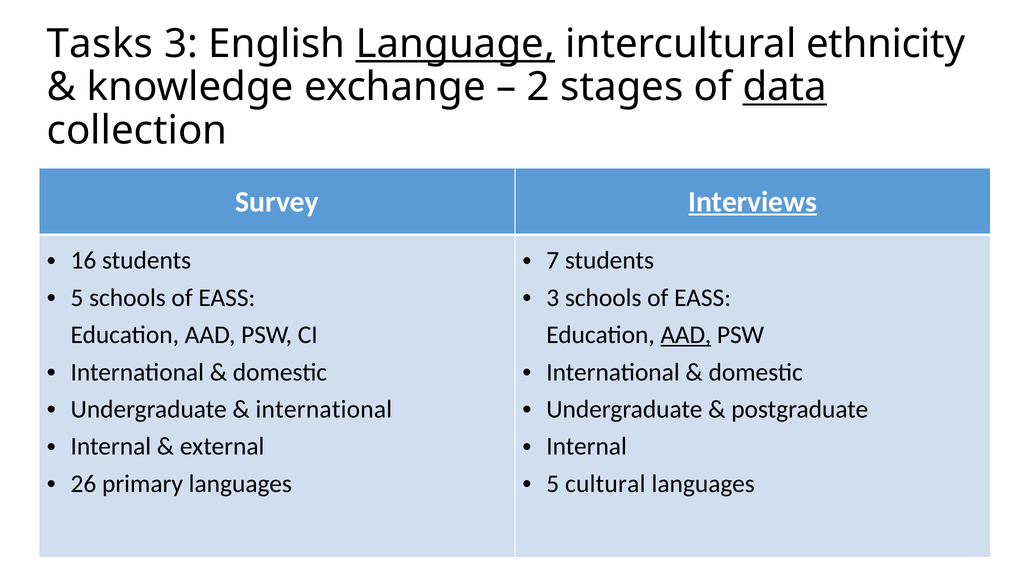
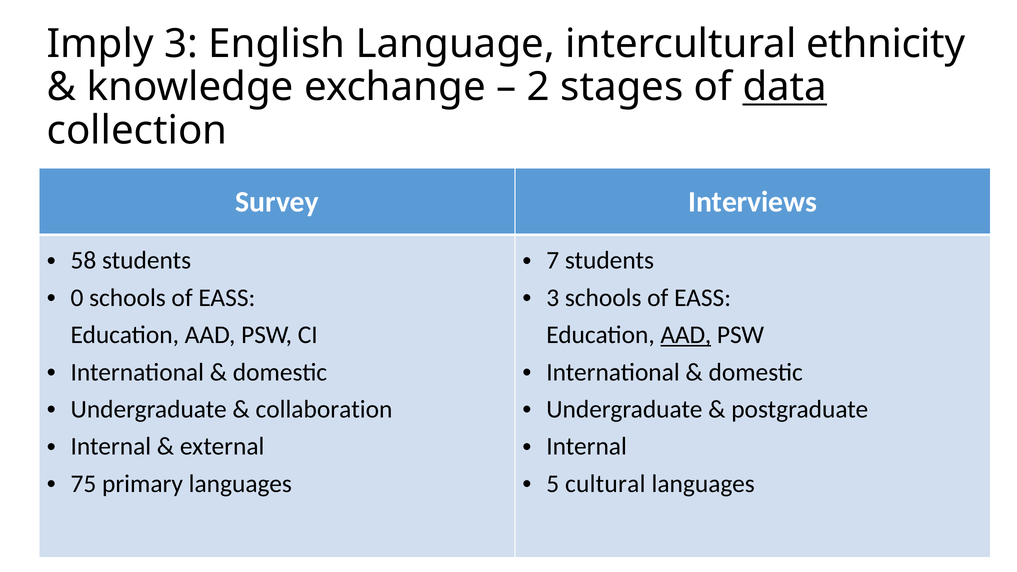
Tasks: Tasks -> Imply
Language underline: present -> none
Interviews underline: present -> none
16: 16 -> 58
5 at (77, 298): 5 -> 0
international at (324, 409): international -> collaboration
26: 26 -> 75
